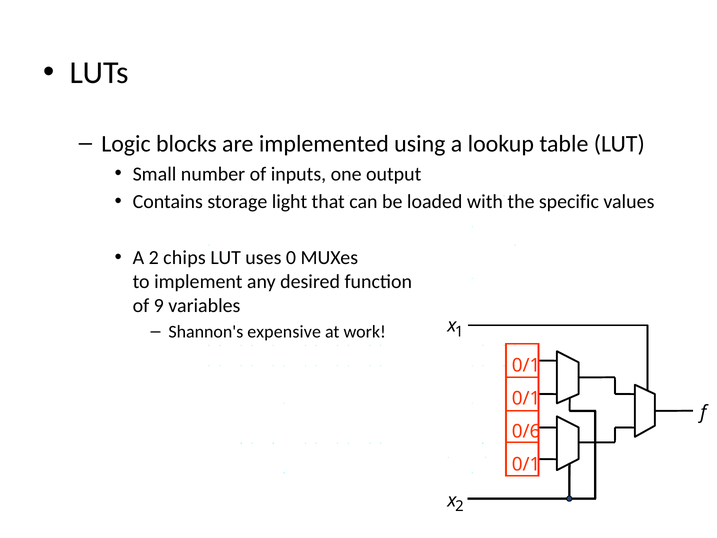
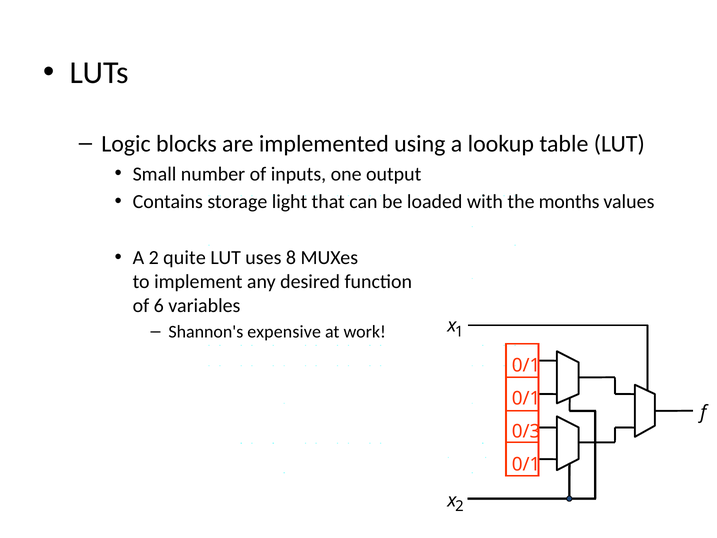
specific: specific -> months
chips: chips -> quite
0: 0 -> 8
9: 9 -> 6
0/6: 0/6 -> 0/3
